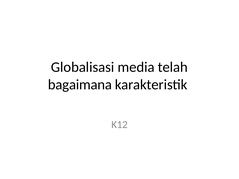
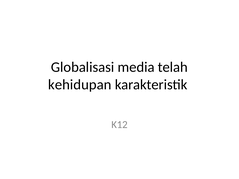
bagaimana: bagaimana -> kehidupan
